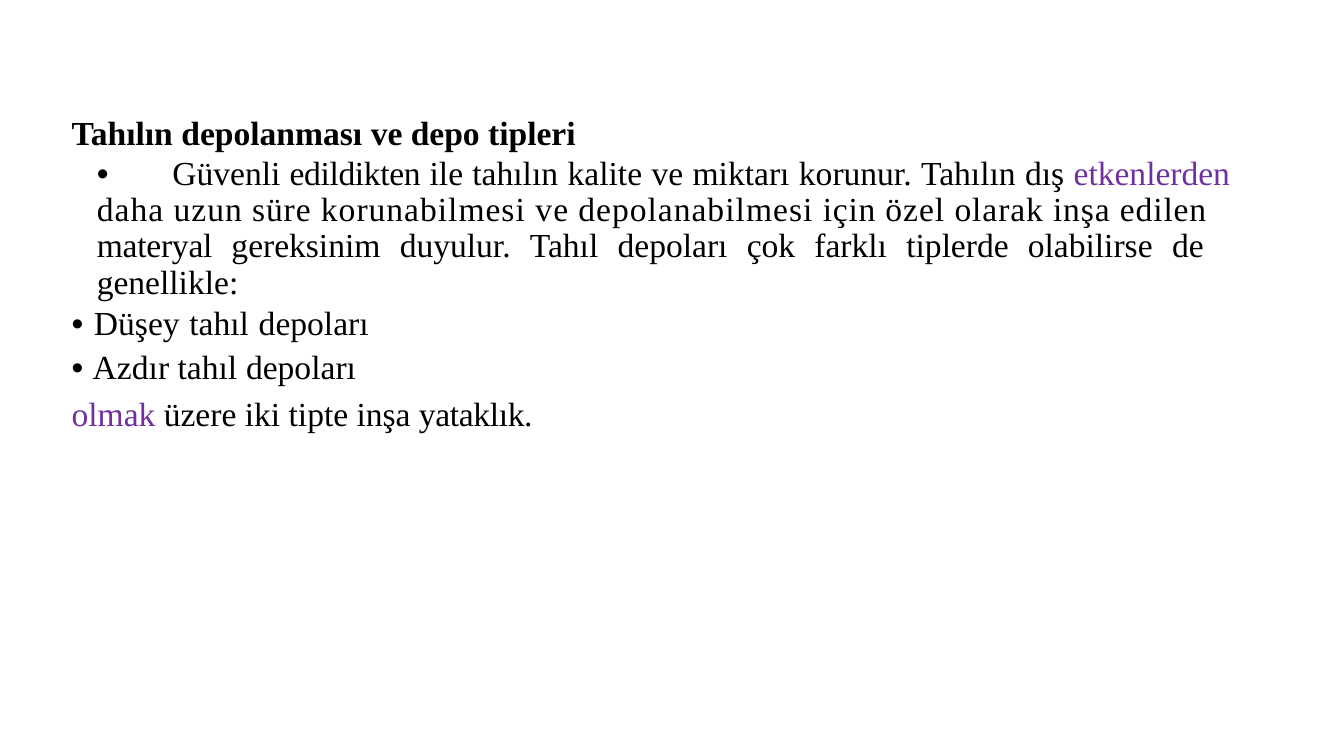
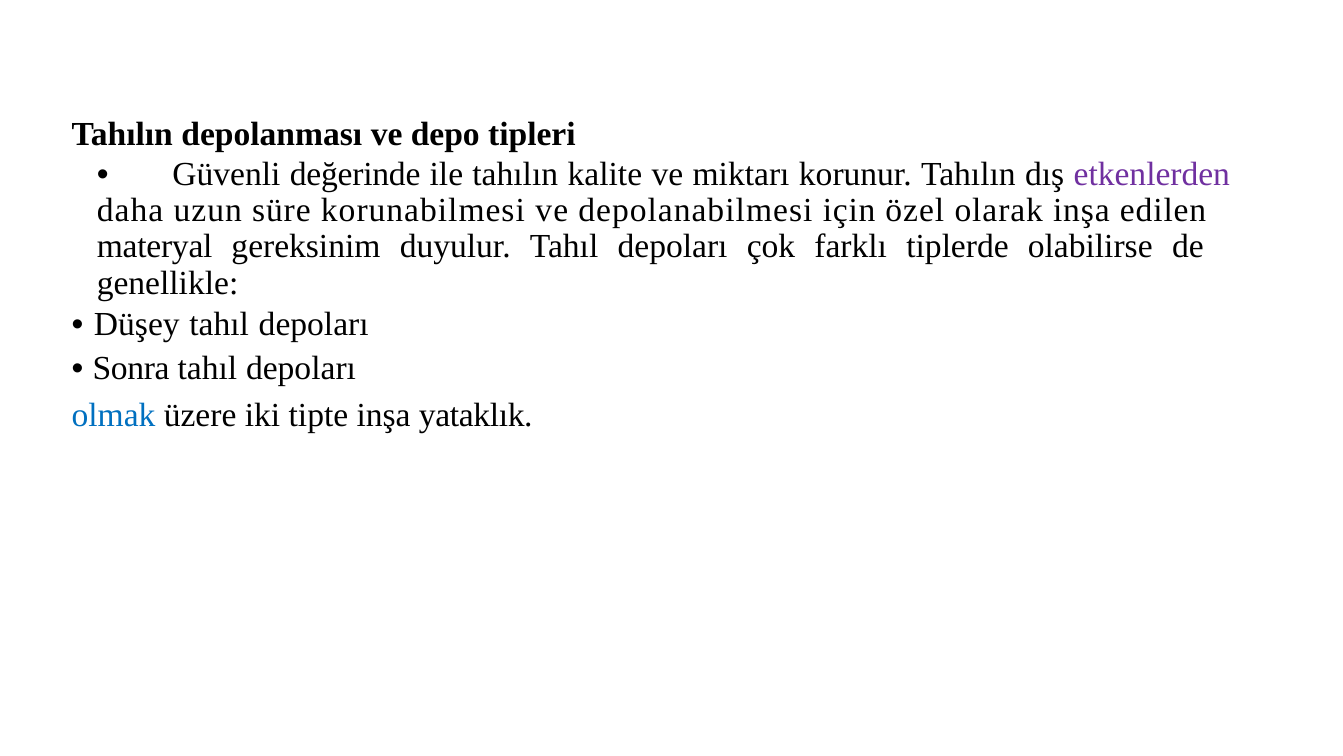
edildikten: edildikten -> değerinde
Azdır: Azdır -> Sonra
olmak colour: purple -> blue
